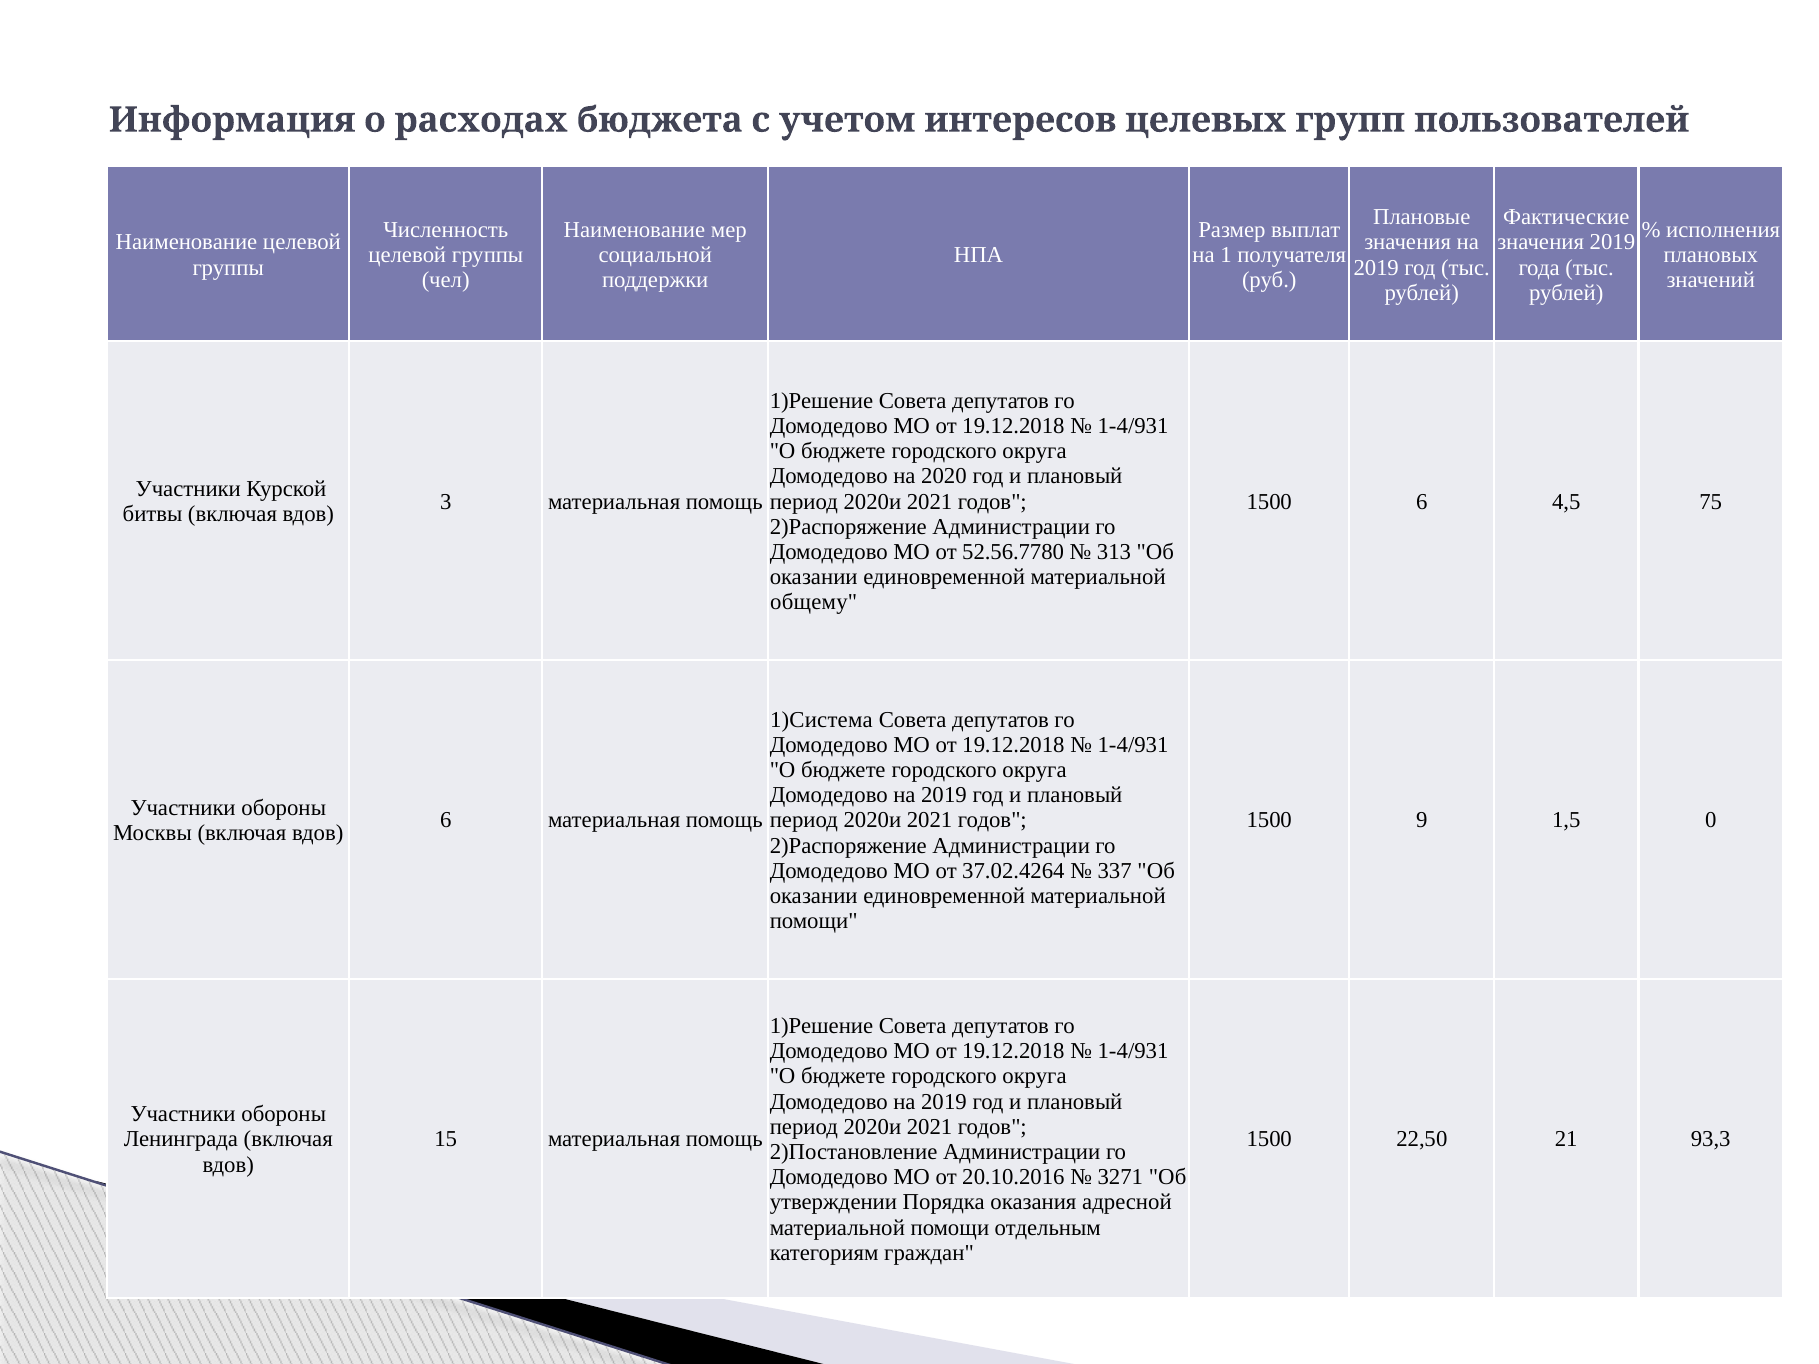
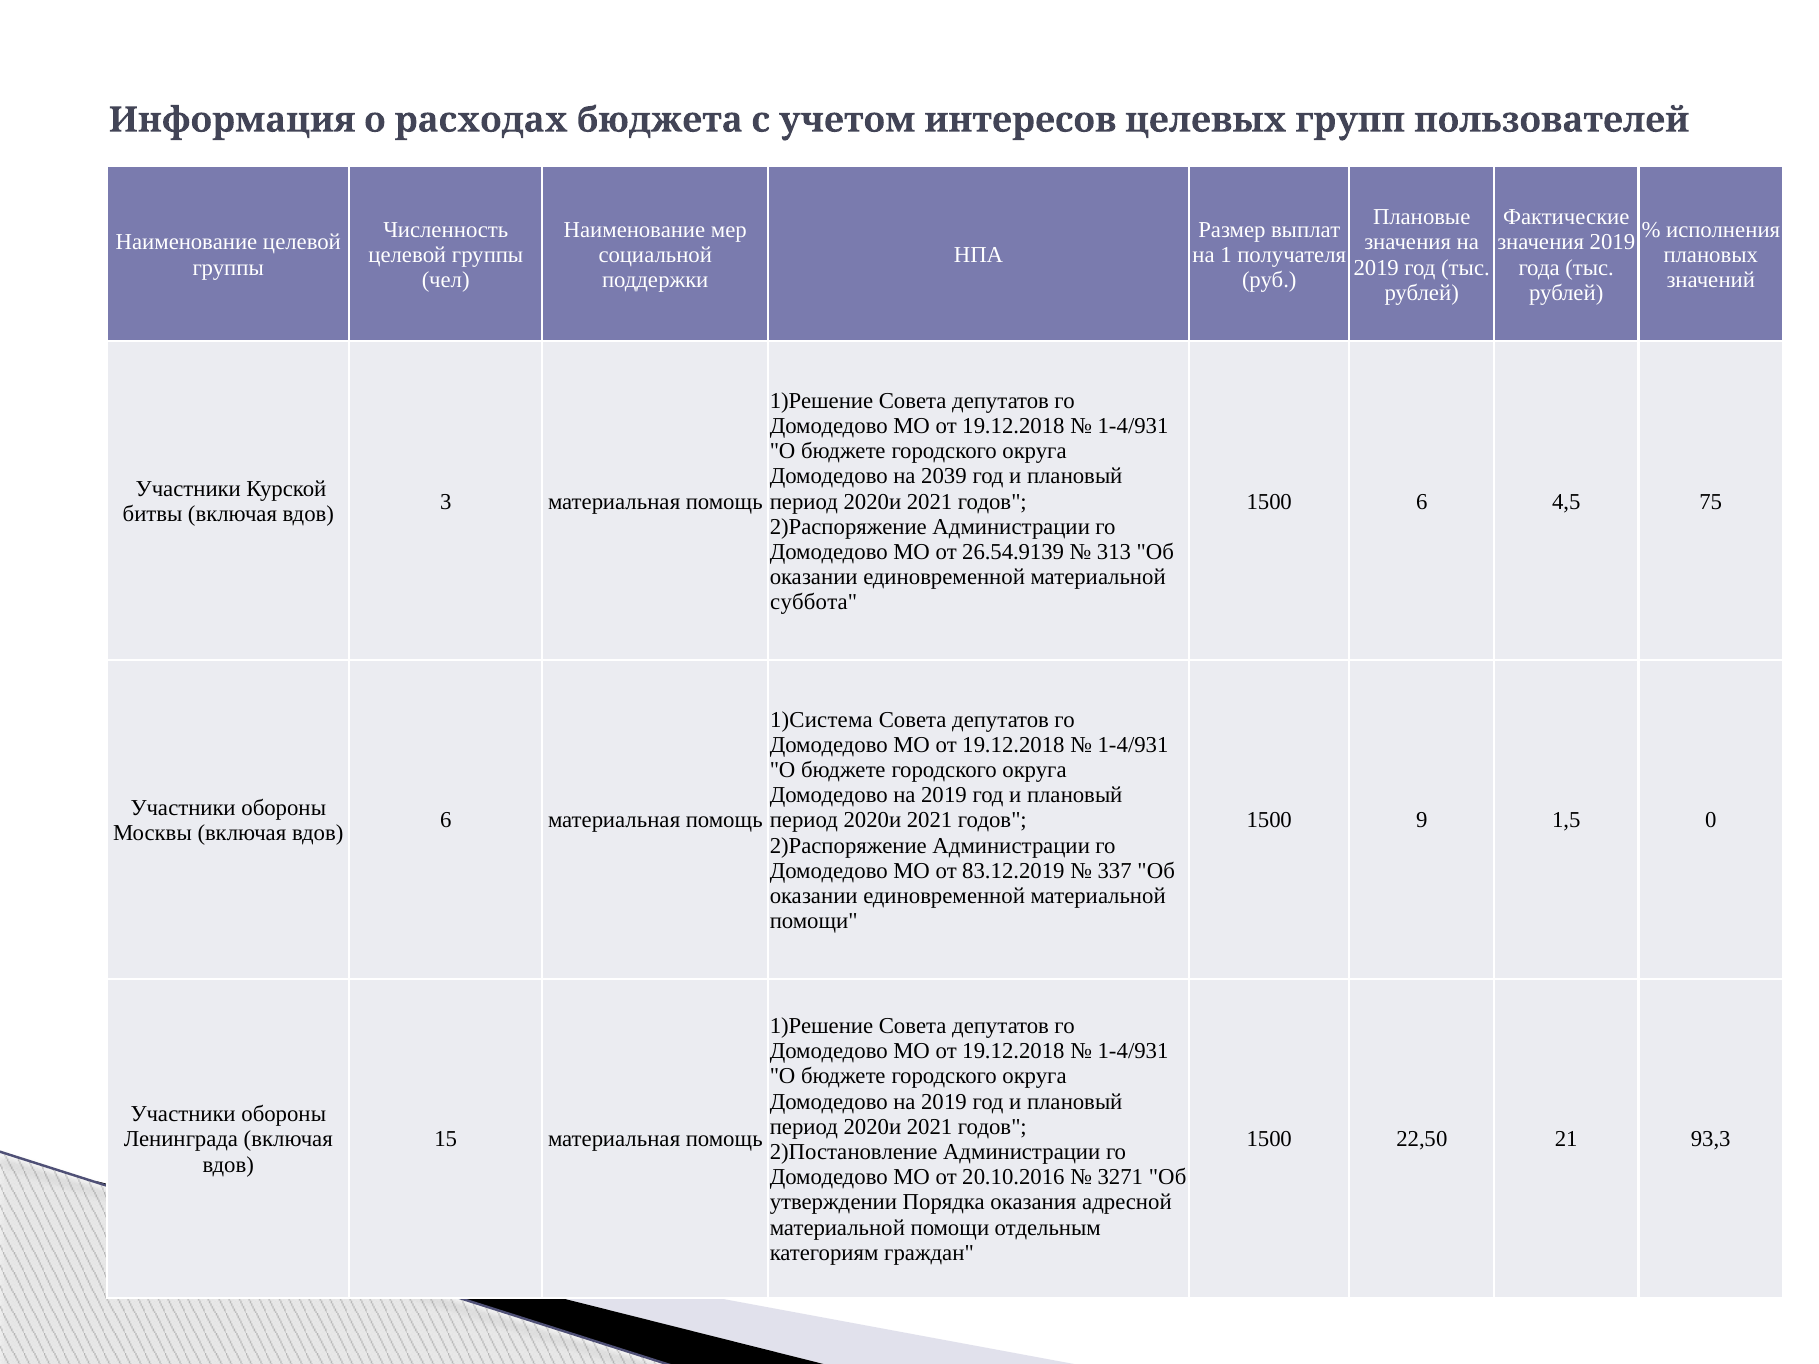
2020: 2020 -> 2039
52.56.7780: 52.56.7780 -> 26.54.9139
общему: общему -> суббота
37.02.4264: 37.02.4264 -> 83.12.2019
